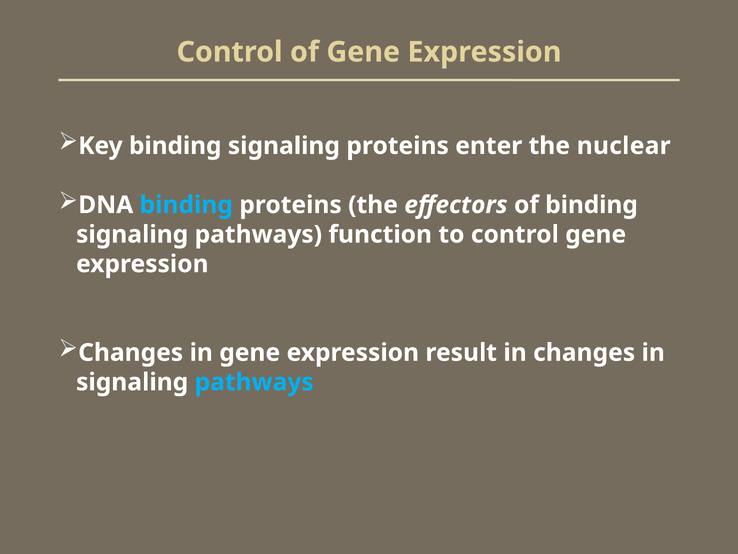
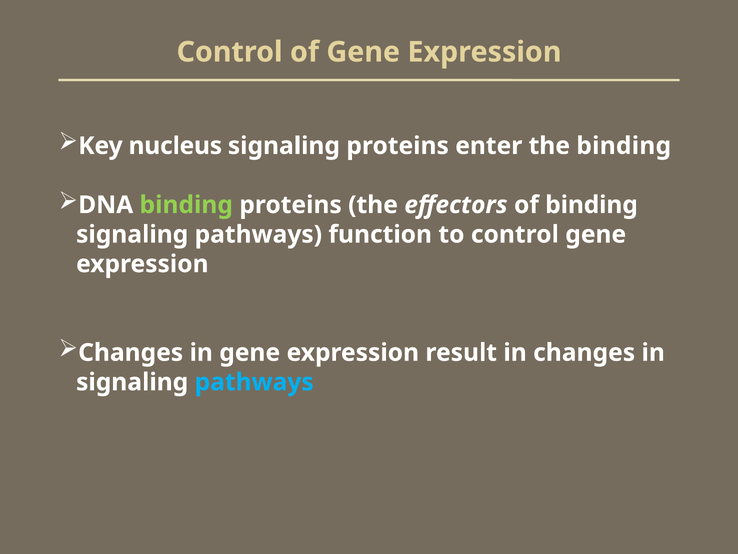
Key binding: binding -> nucleus
the nuclear: nuclear -> binding
binding at (186, 205) colour: light blue -> light green
